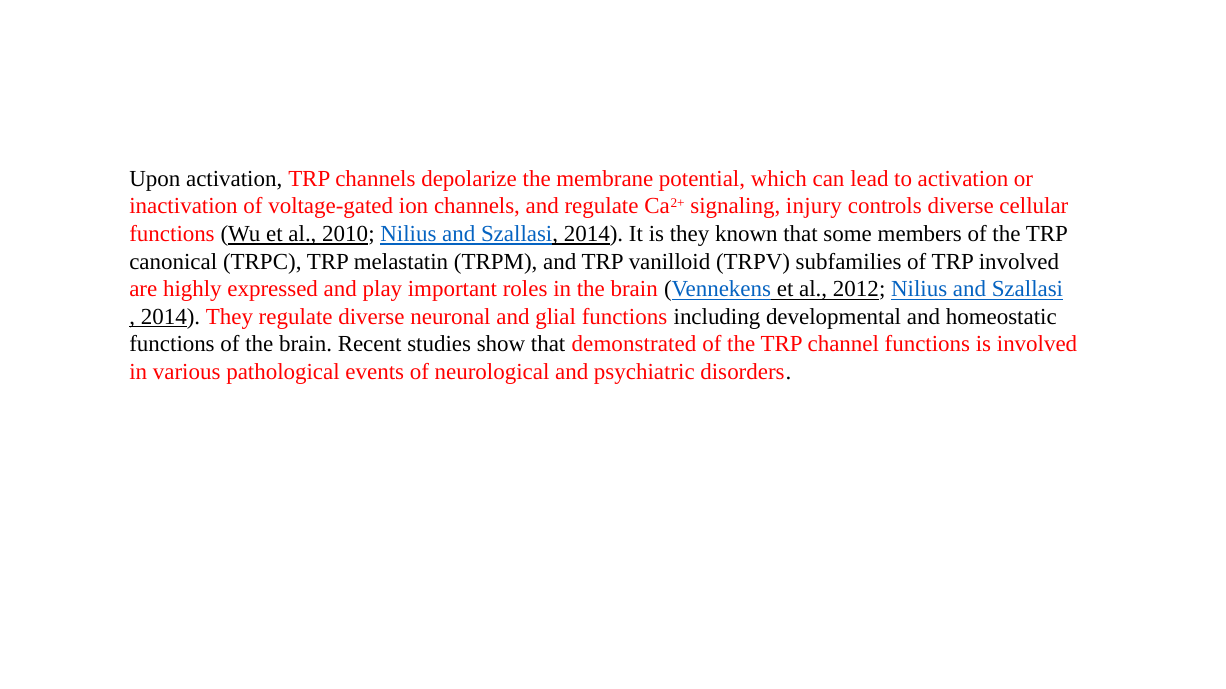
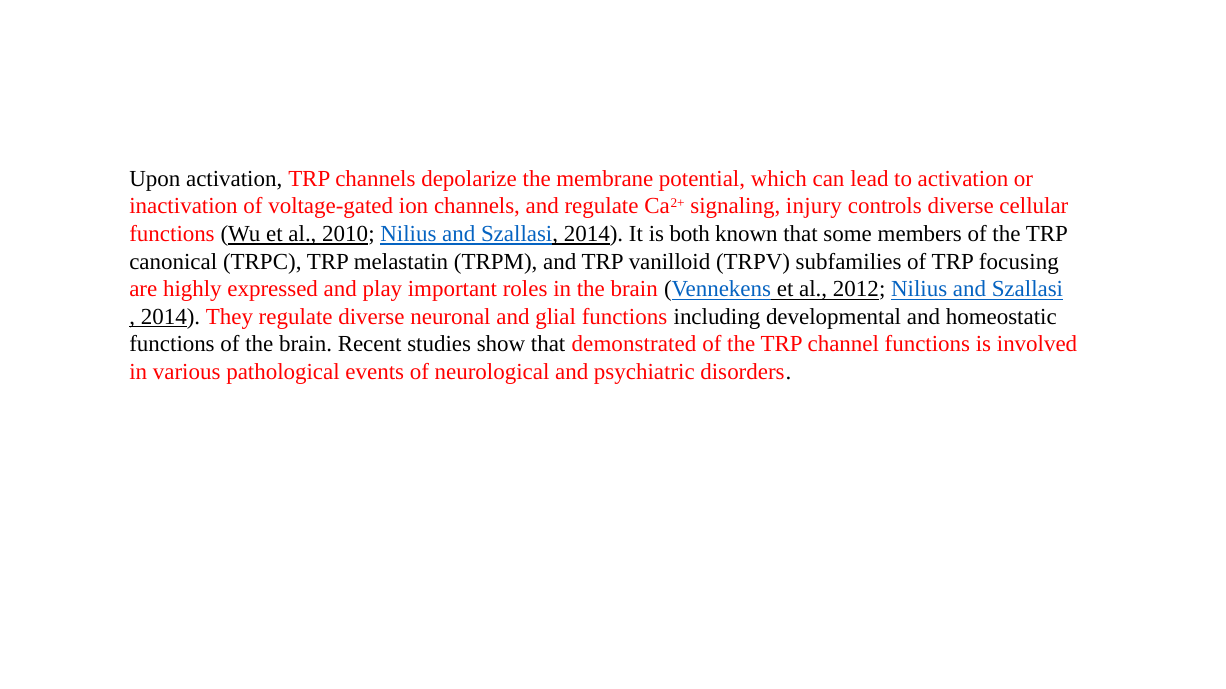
is they: they -> both
TRP involved: involved -> focusing
